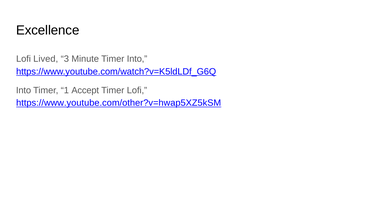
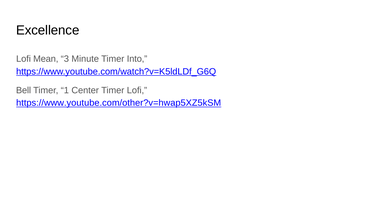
Lived: Lived -> Mean
Into at (24, 90): Into -> Bell
Accept: Accept -> Center
